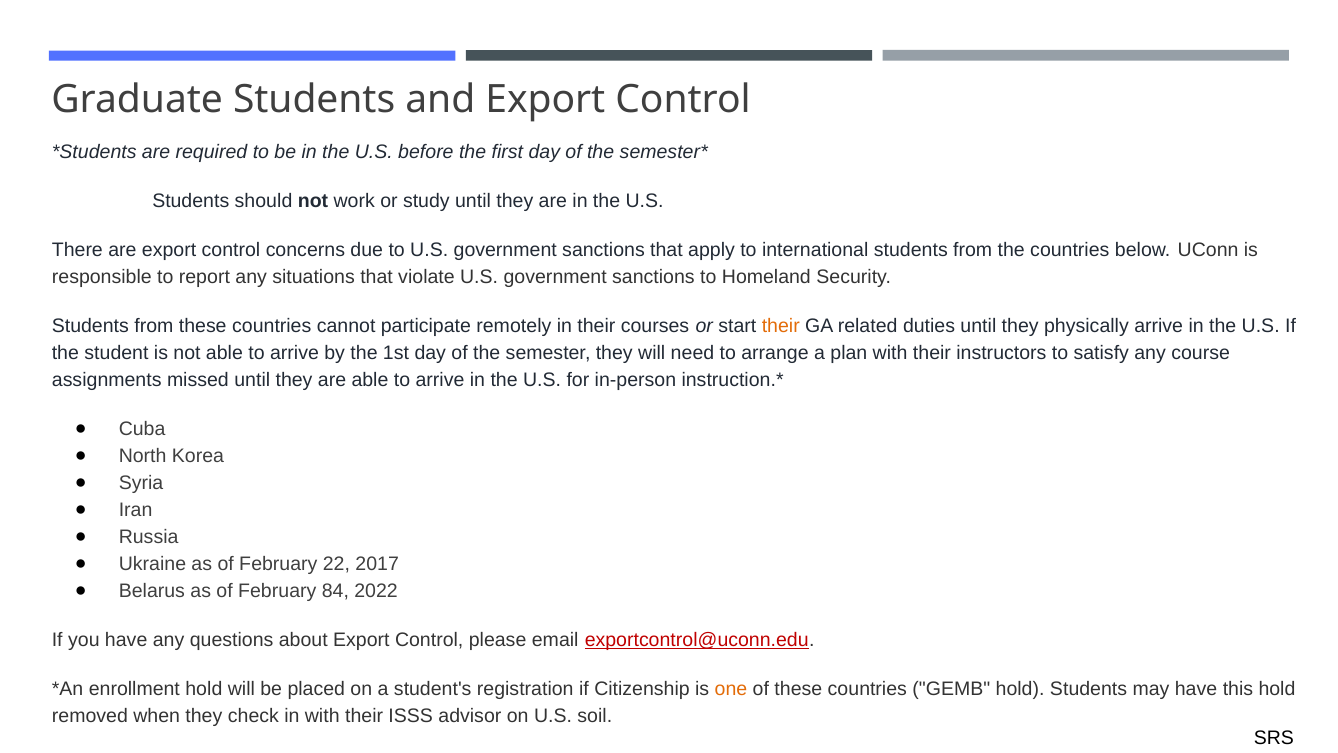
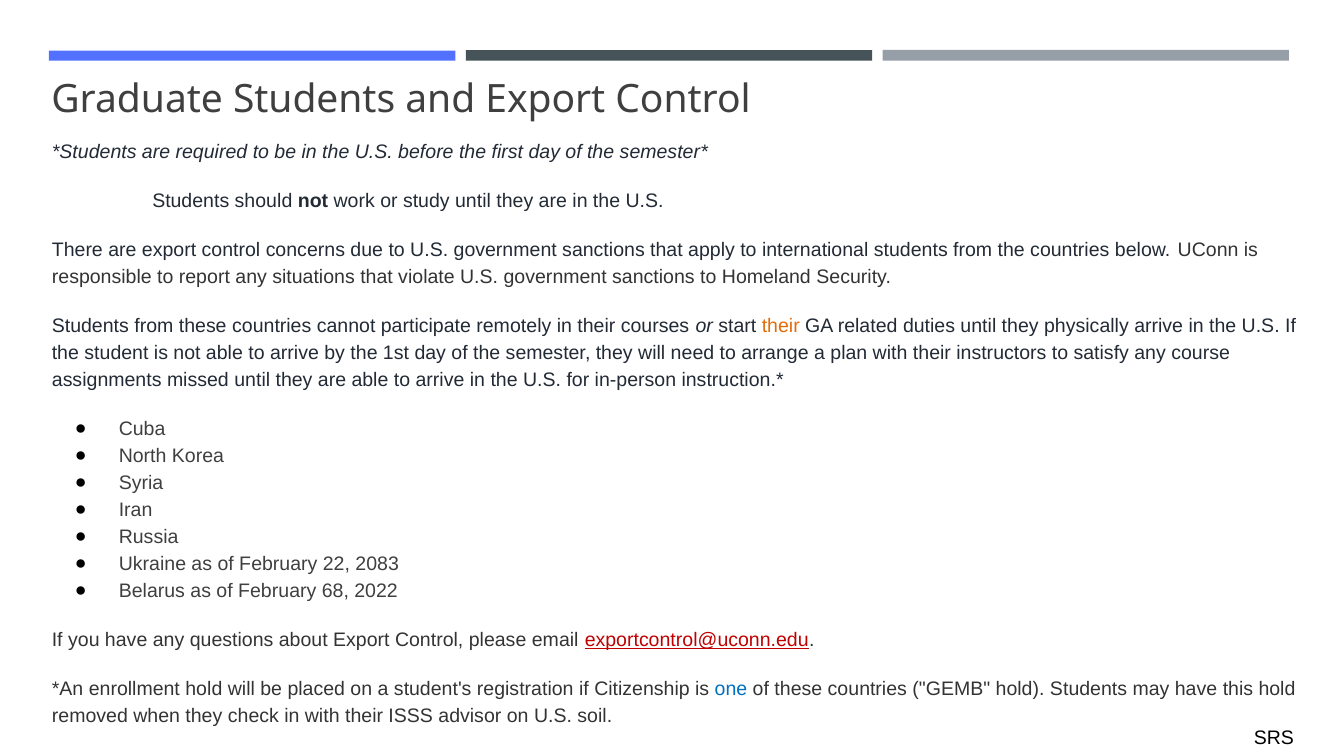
2017: 2017 -> 2083
84: 84 -> 68
one colour: orange -> blue
